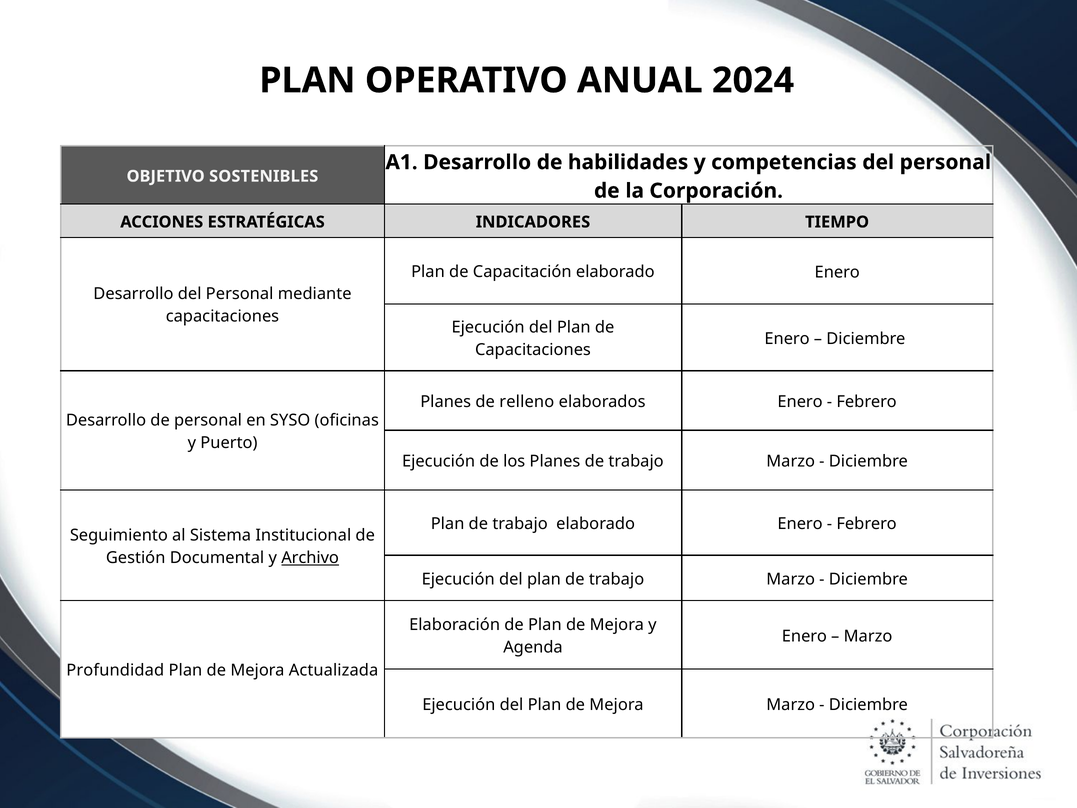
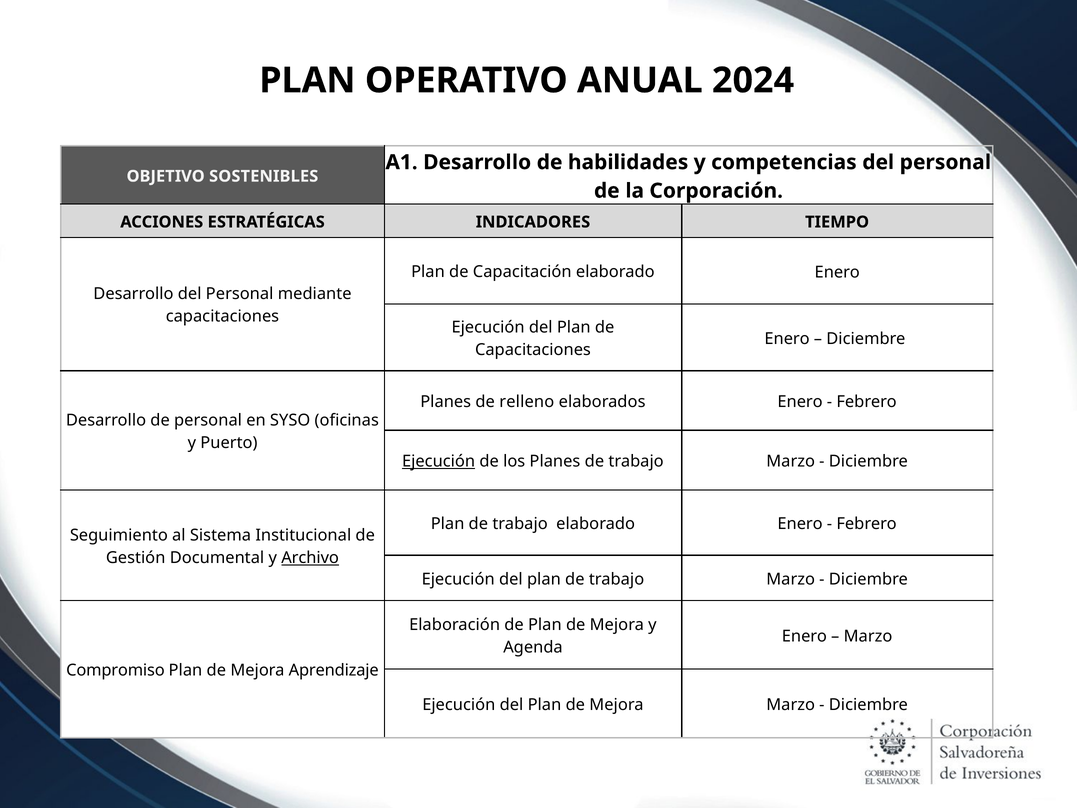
Ejecución at (439, 461) underline: none -> present
Profundidad: Profundidad -> Compromiso
Actualizada: Actualizada -> Aprendizaje
